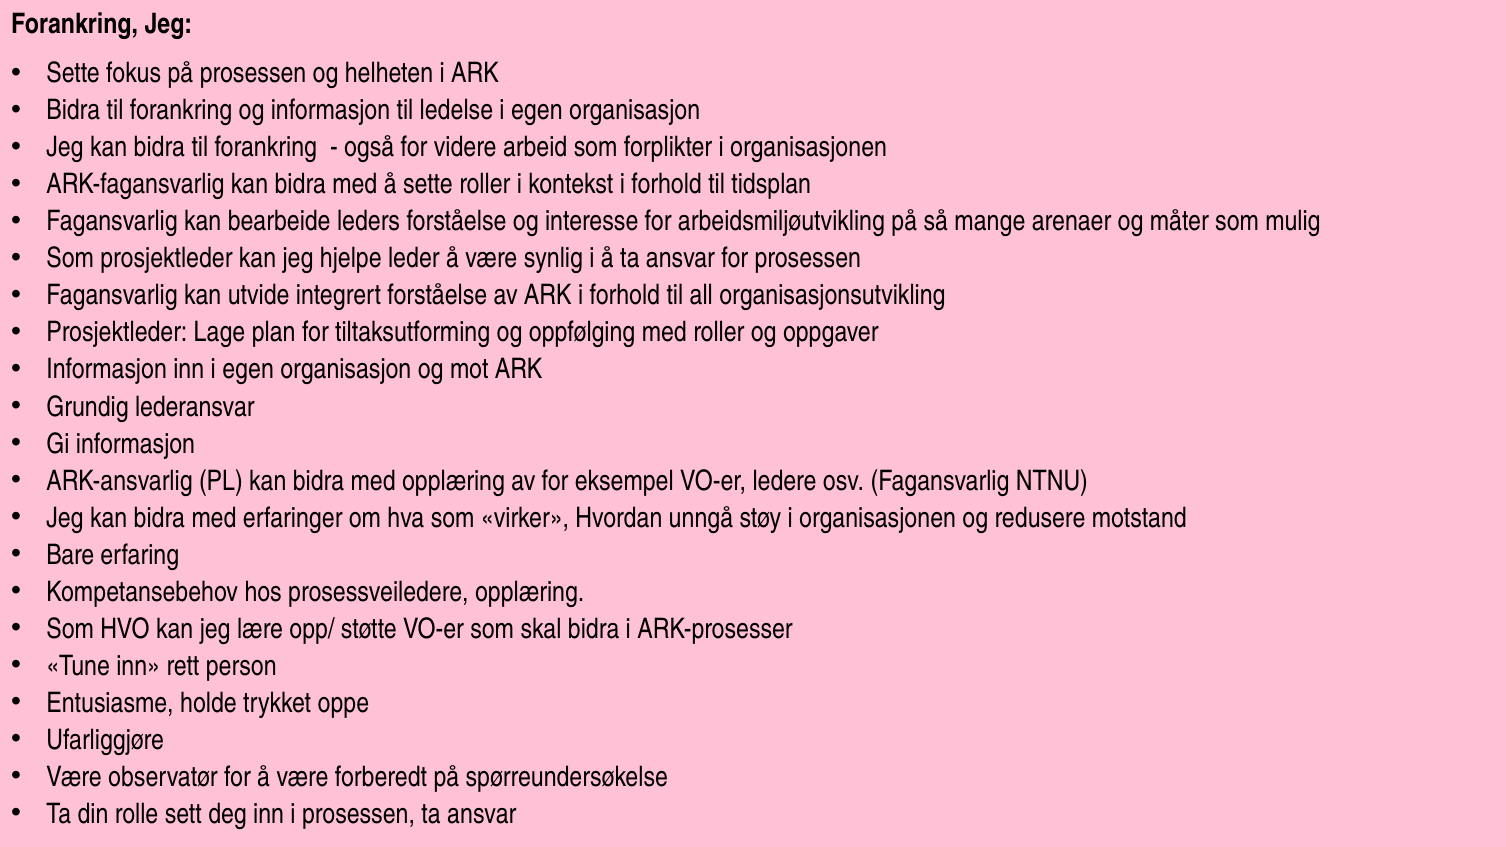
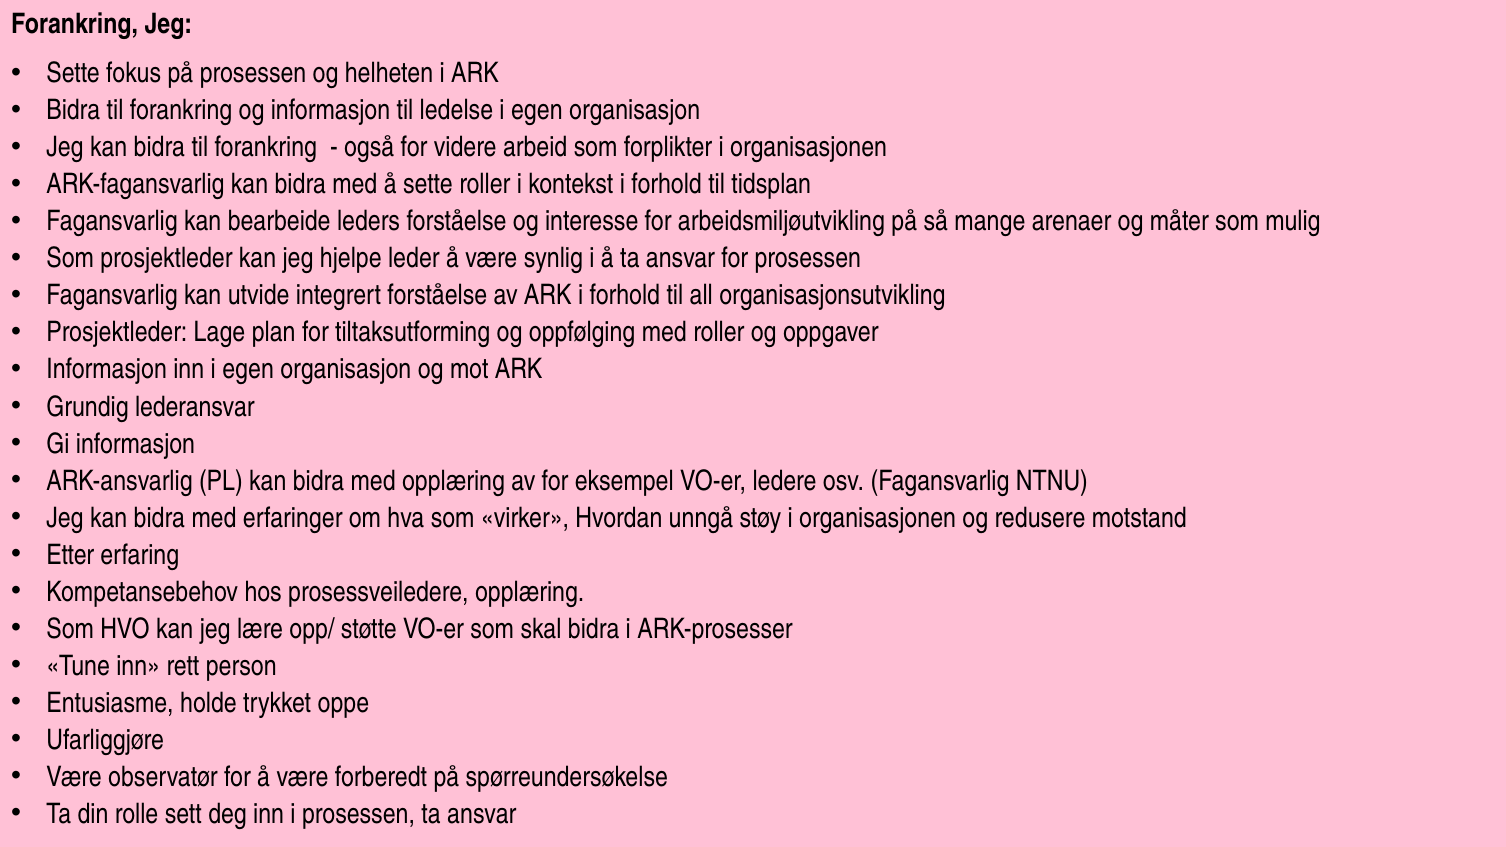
Bare: Bare -> Etter
